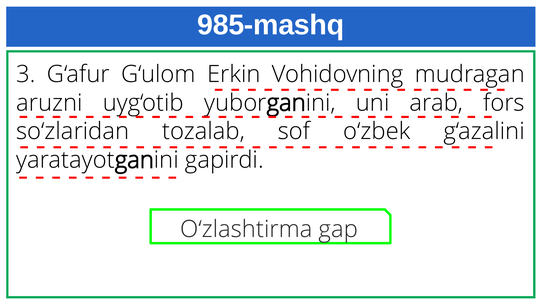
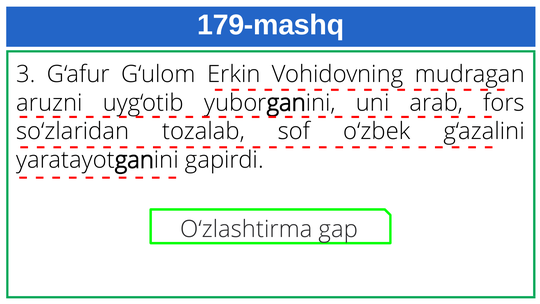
985-mashq: 985-mashq -> 179-mashq
